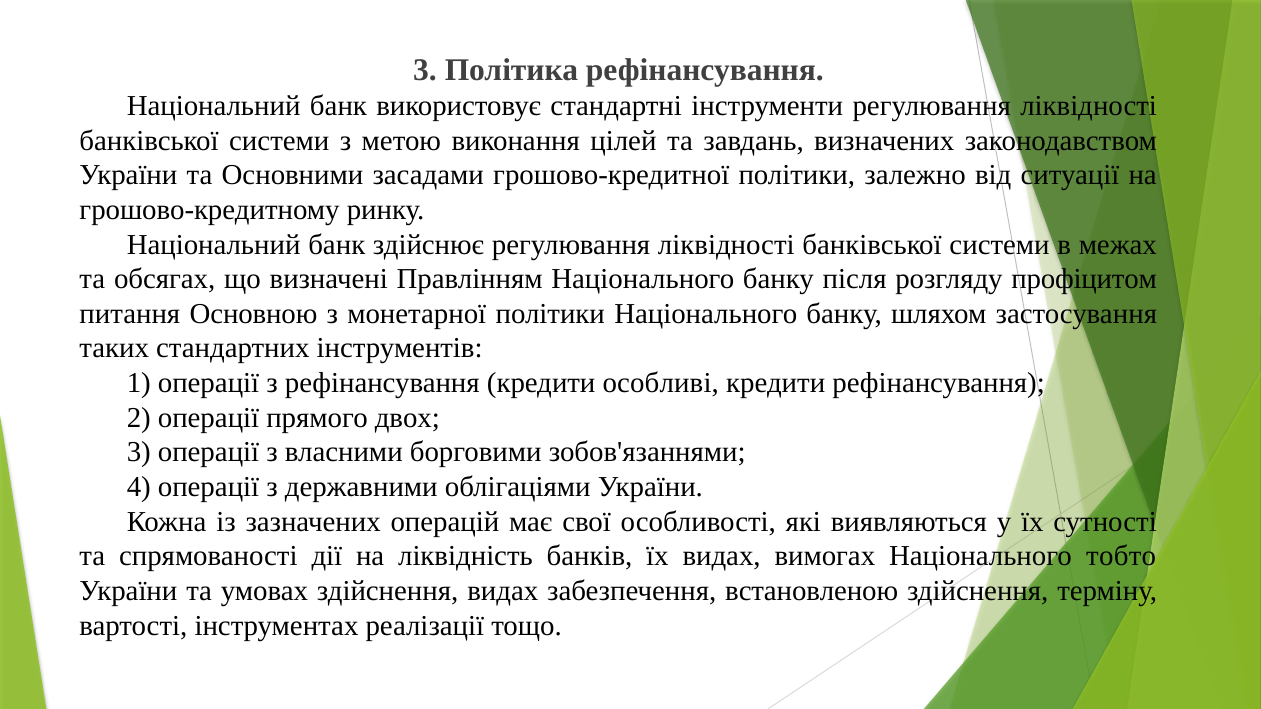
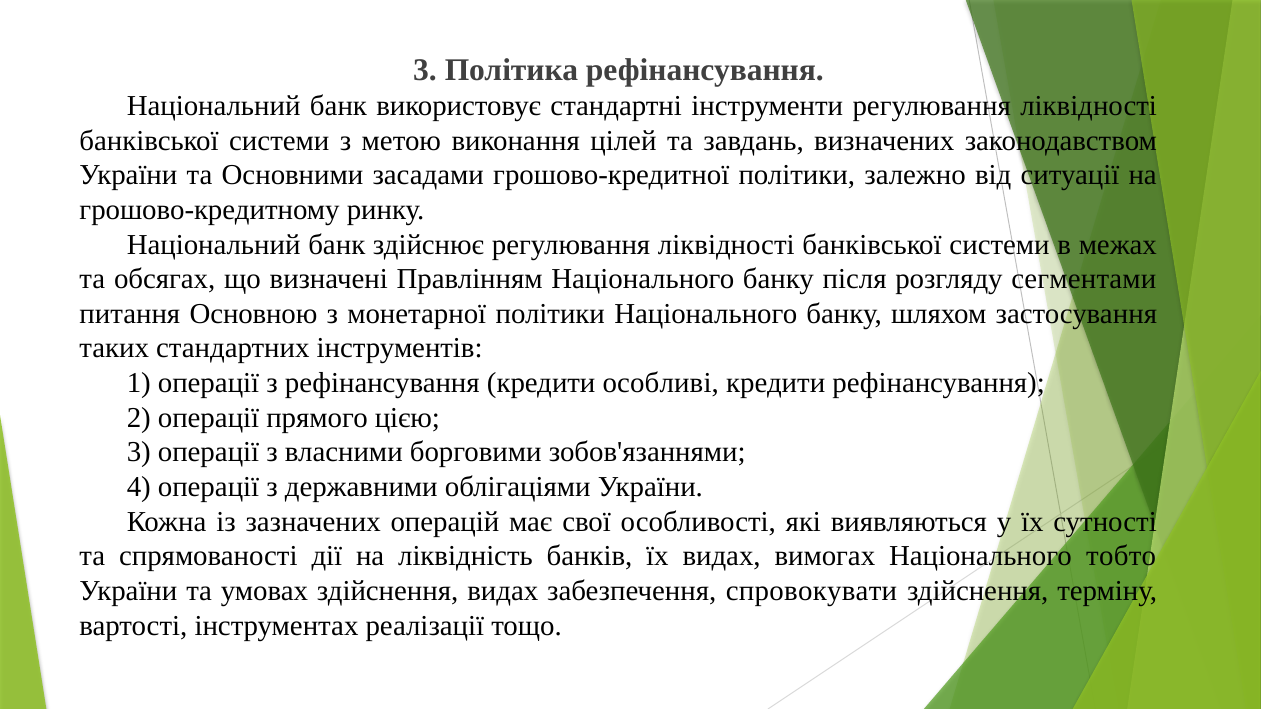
профіцитом: профіцитом -> сегментами
двох: двох -> цією
встановленою: встановленою -> спровокувати
